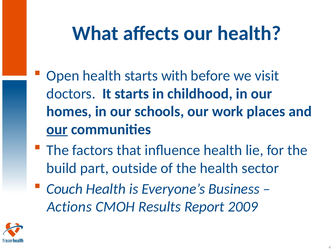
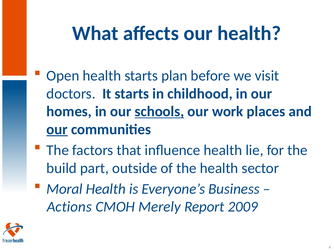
with: with -> plan
schools underline: none -> present
Couch: Couch -> Moral
Results: Results -> Merely
